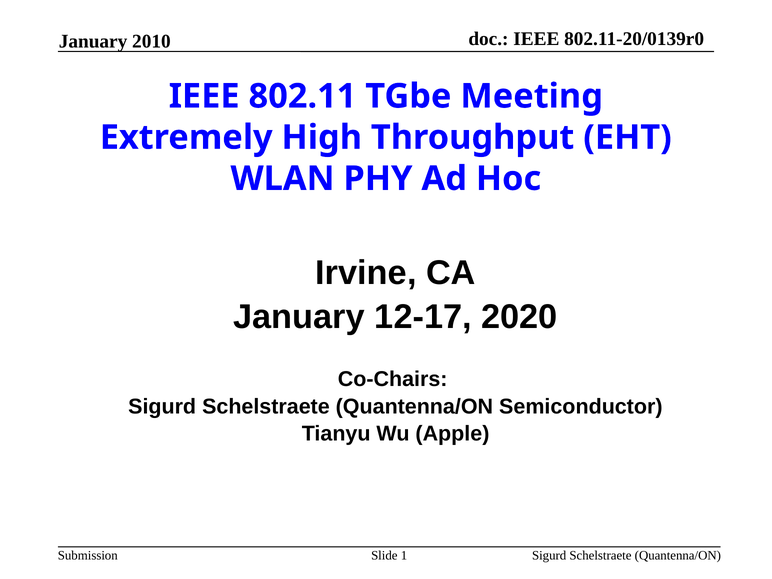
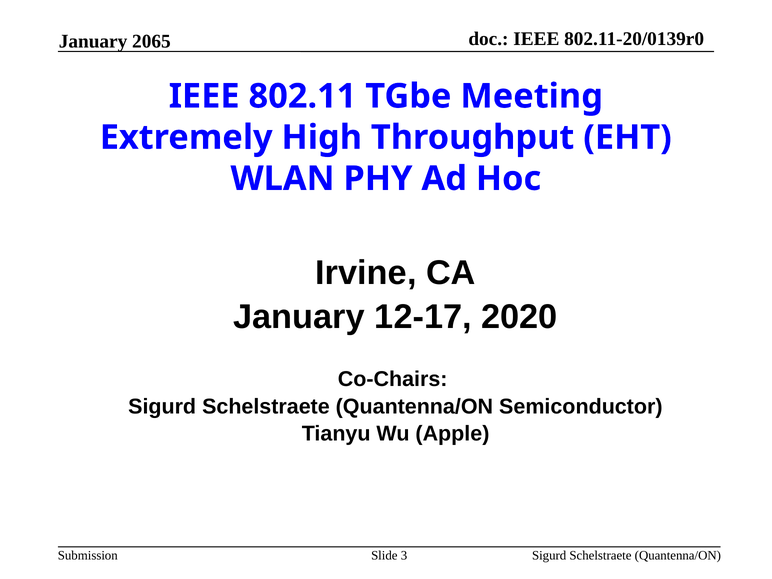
2010: 2010 -> 2065
1: 1 -> 3
